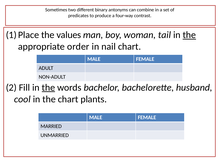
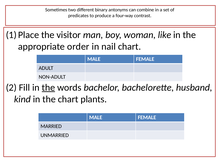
values: values -> visitor
tail: tail -> like
the at (189, 35) underline: present -> none
cool: cool -> kind
